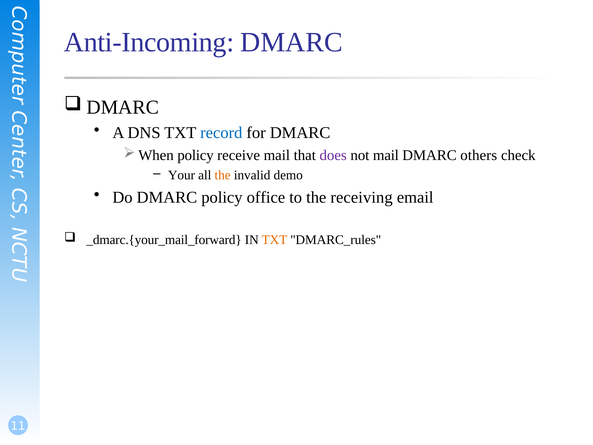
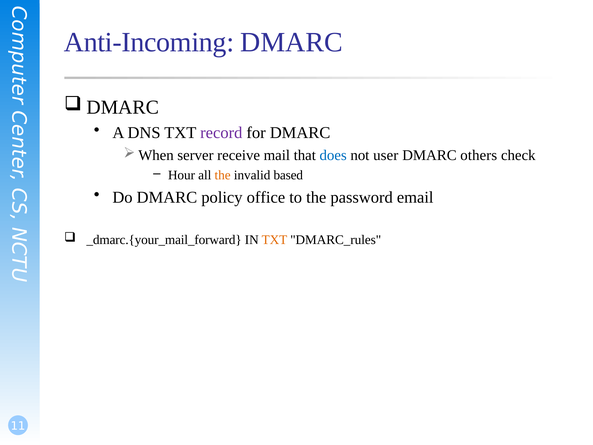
record colour: blue -> purple
policy at (196, 155): policy -> server
does colour: purple -> blue
not mail: mail -> user
Your: Your -> Hour
demo: demo -> based
receiving: receiving -> password
